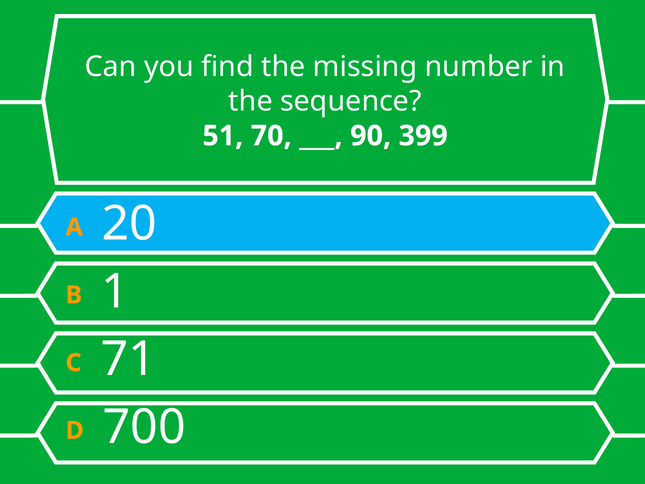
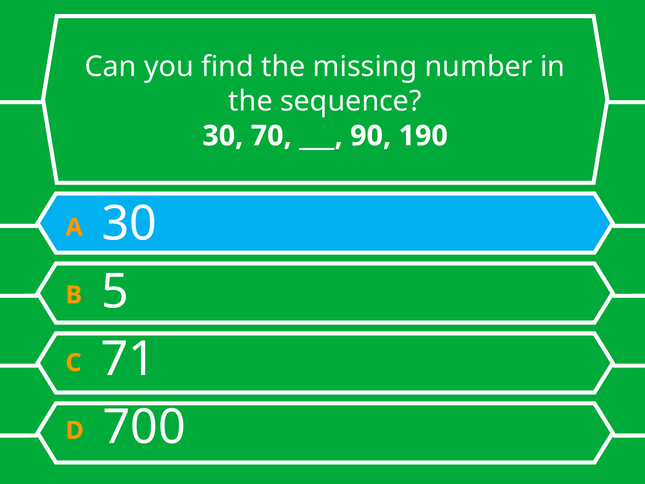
51 at (223, 136): 51 -> 30
399: 399 -> 190
A 20: 20 -> 30
1: 1 -> 5
